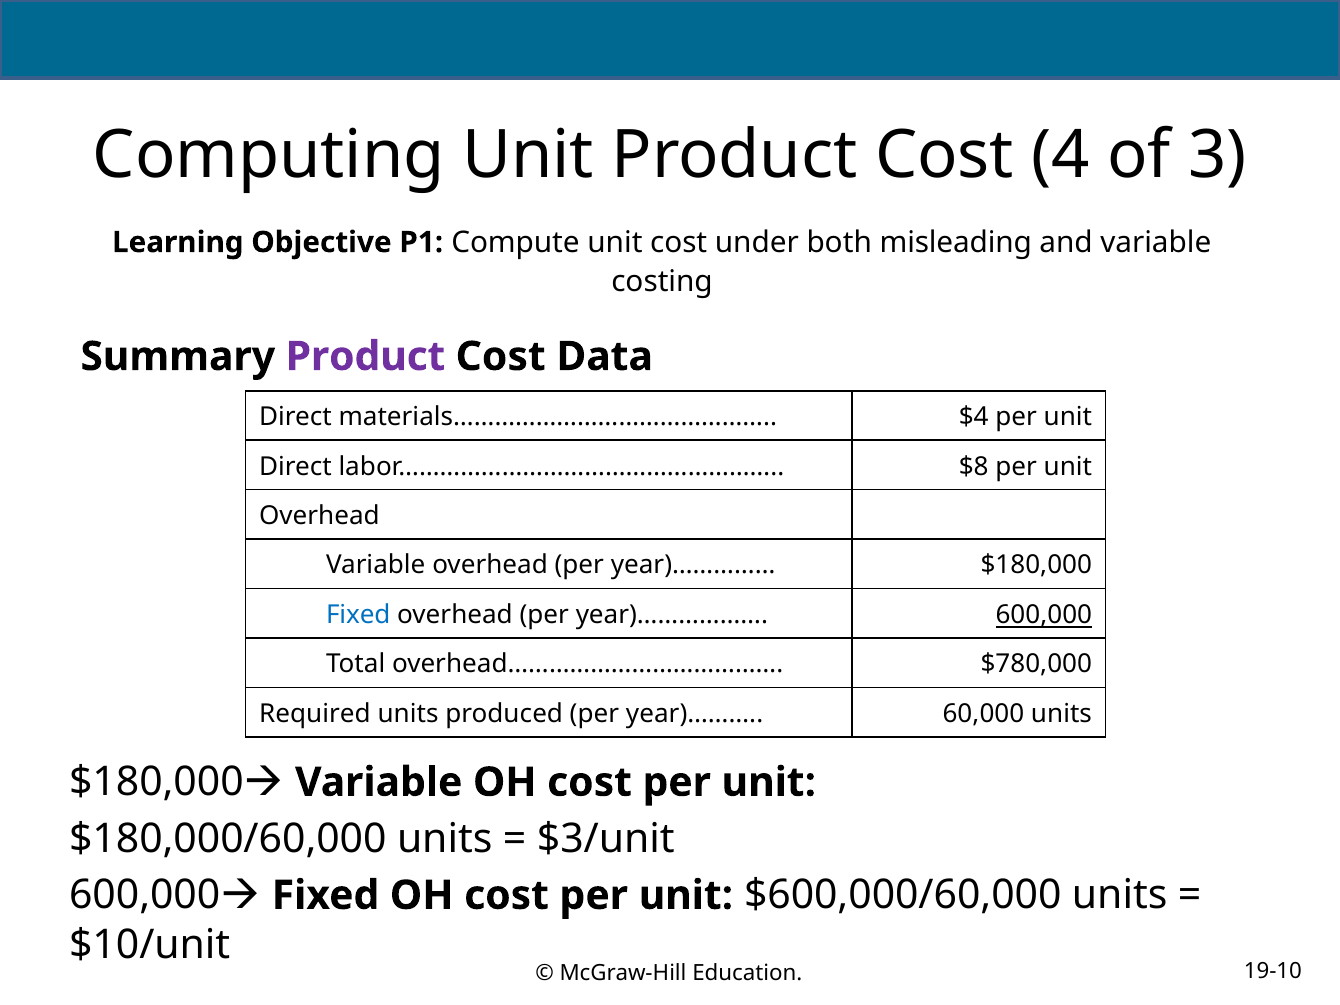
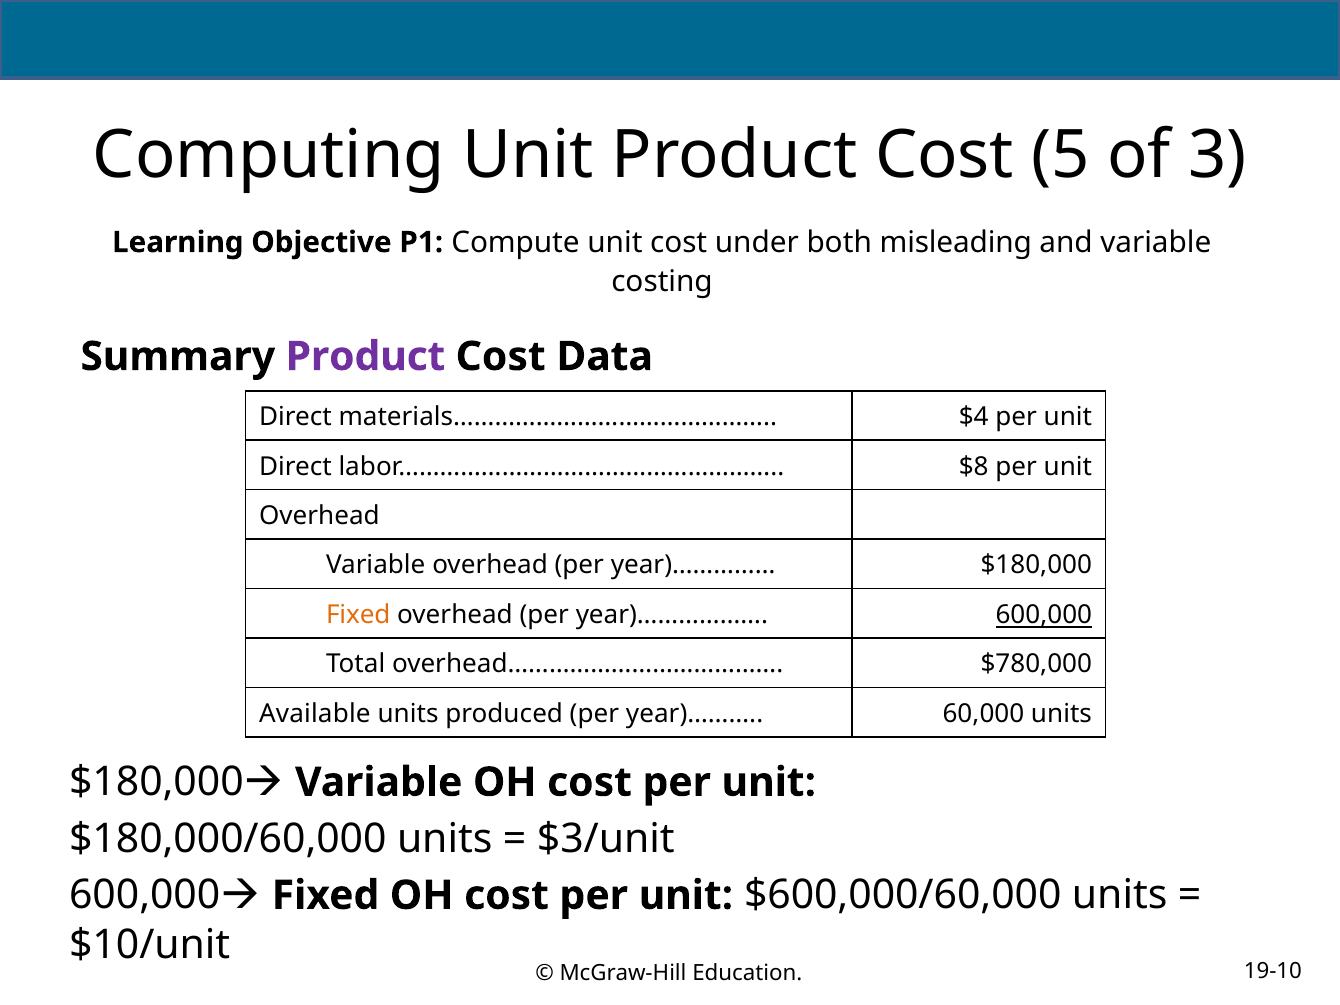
4: 4 -> 5
Fixed at (358, 615) colour: blue -> orange
Required: Required -> Available
